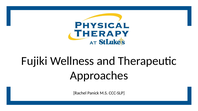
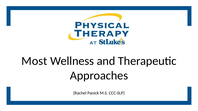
Fujiki: Fujiki -> Most
